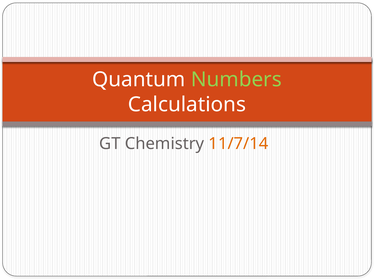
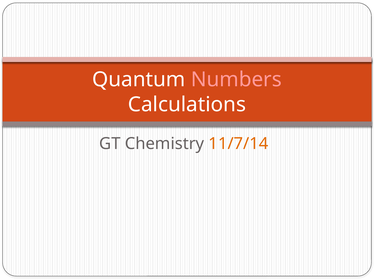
Numbers colour: light green -> pink
